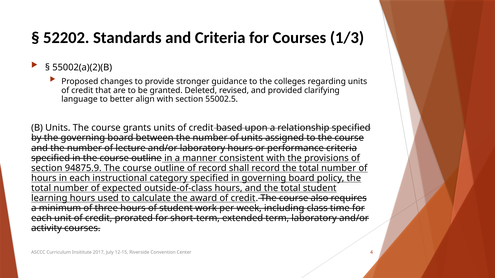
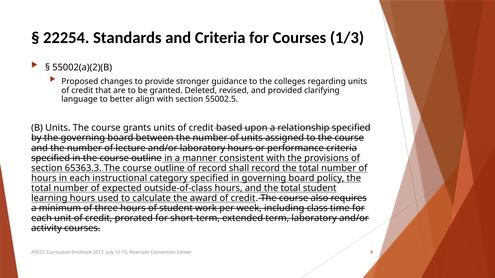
52202: 52202 -> 22254
94875.9: 94875.9 -> 65363.3
